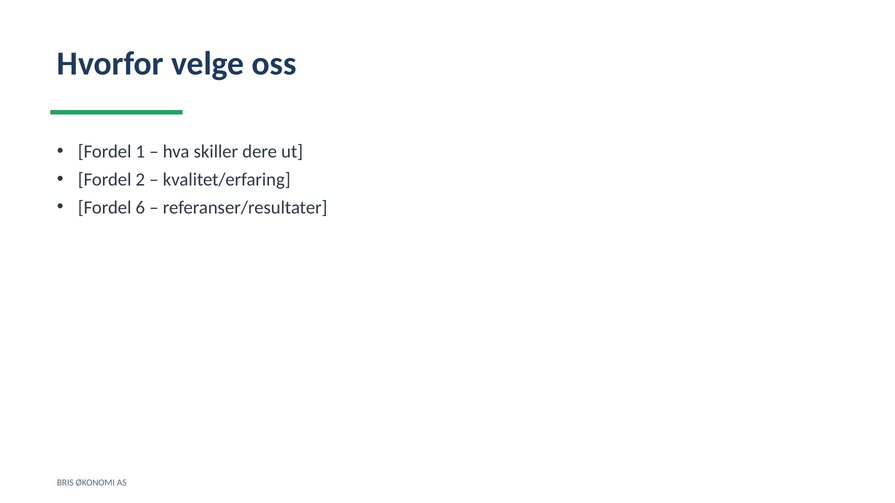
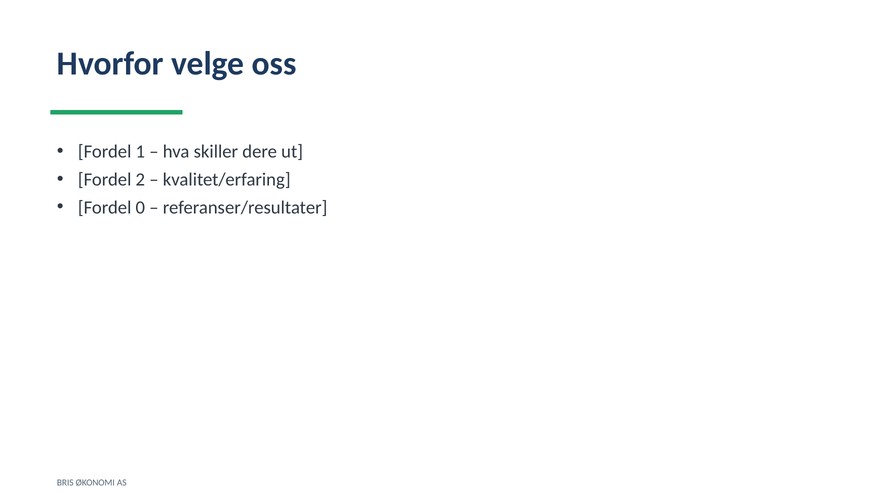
6: 6 -> 0
